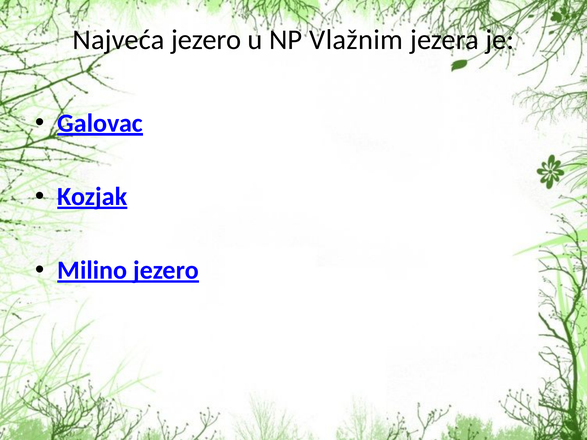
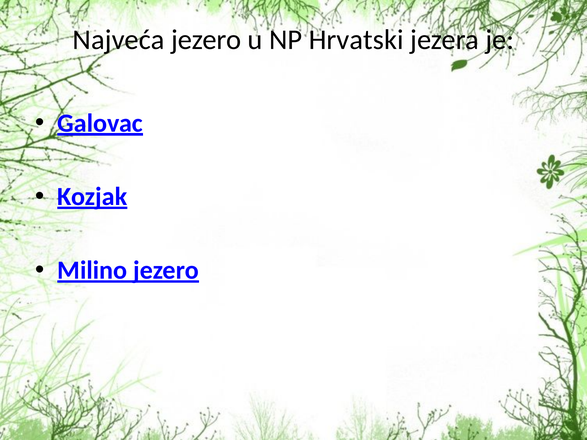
Vlažnim: Vlažnim -> Hrvatski
